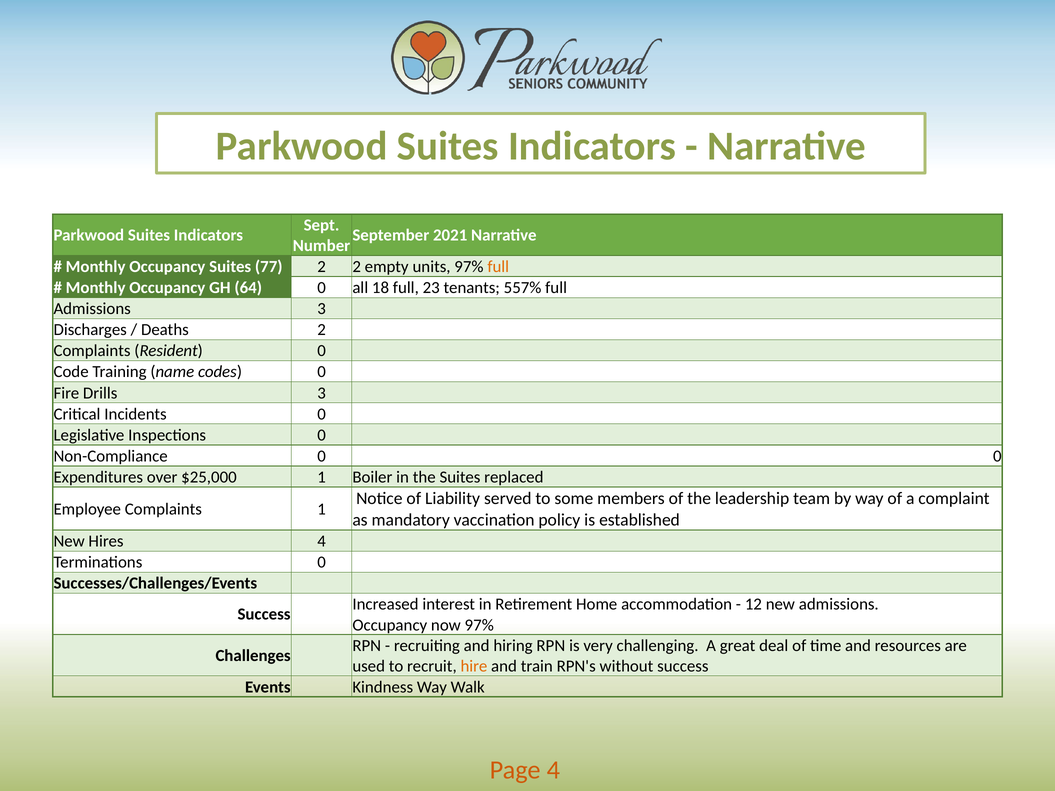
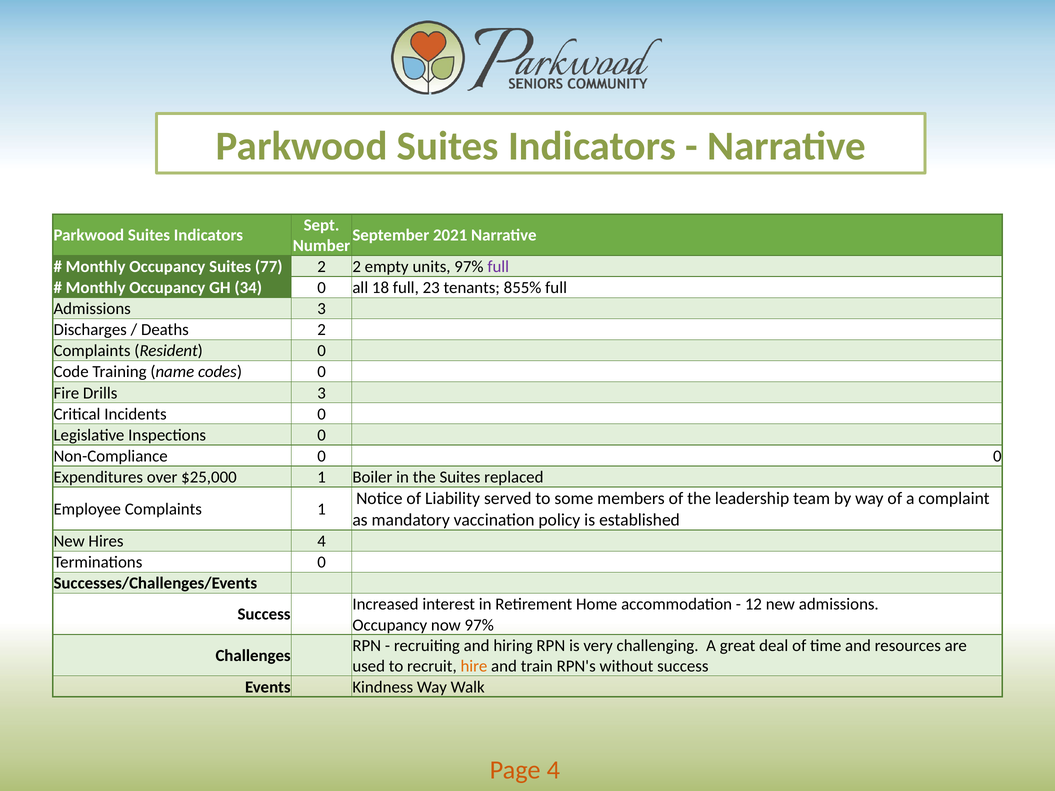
full at (498, 267) colour: orange -> purple
64: 64 -> 34
557%: 557% -> 855%
